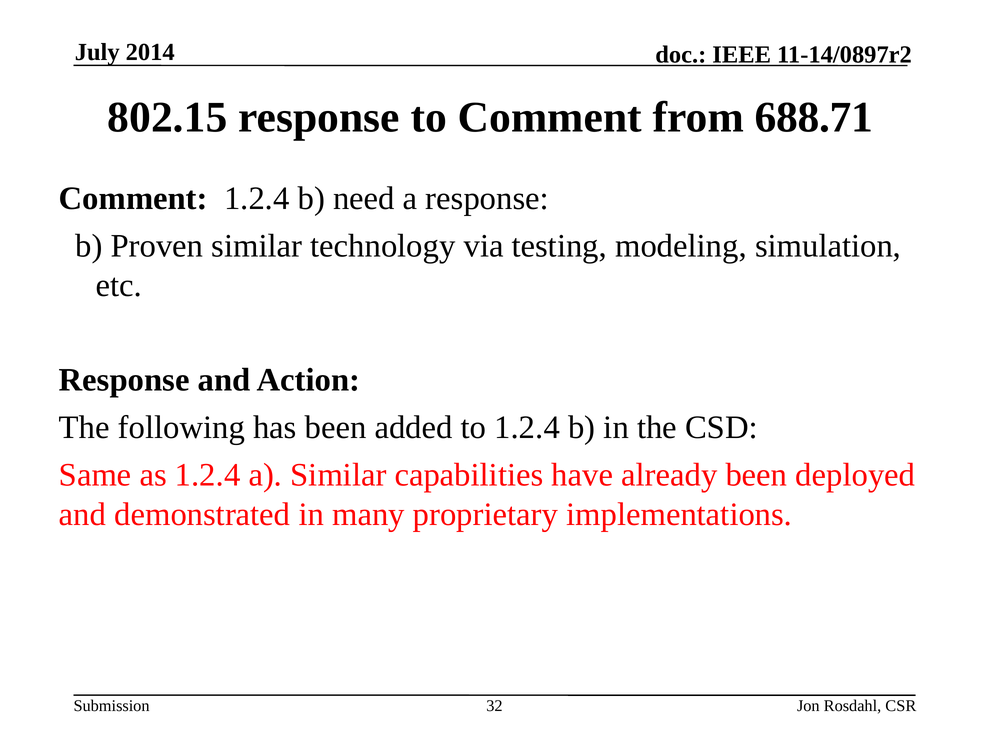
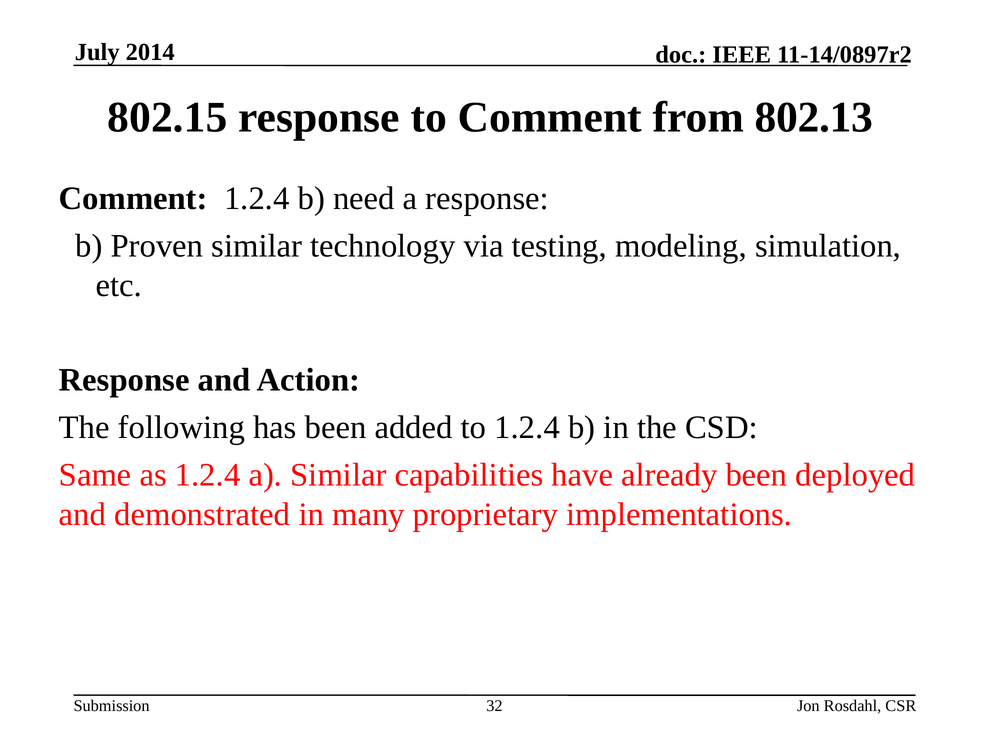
688.71: 688.71 -> 802.13
